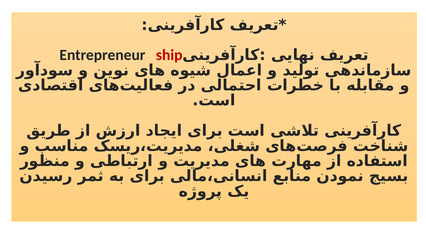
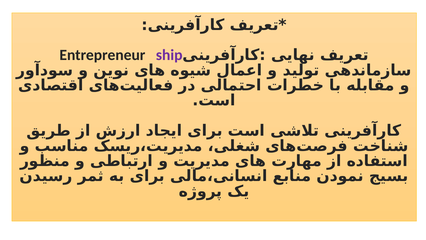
ship colour: red -> purple
